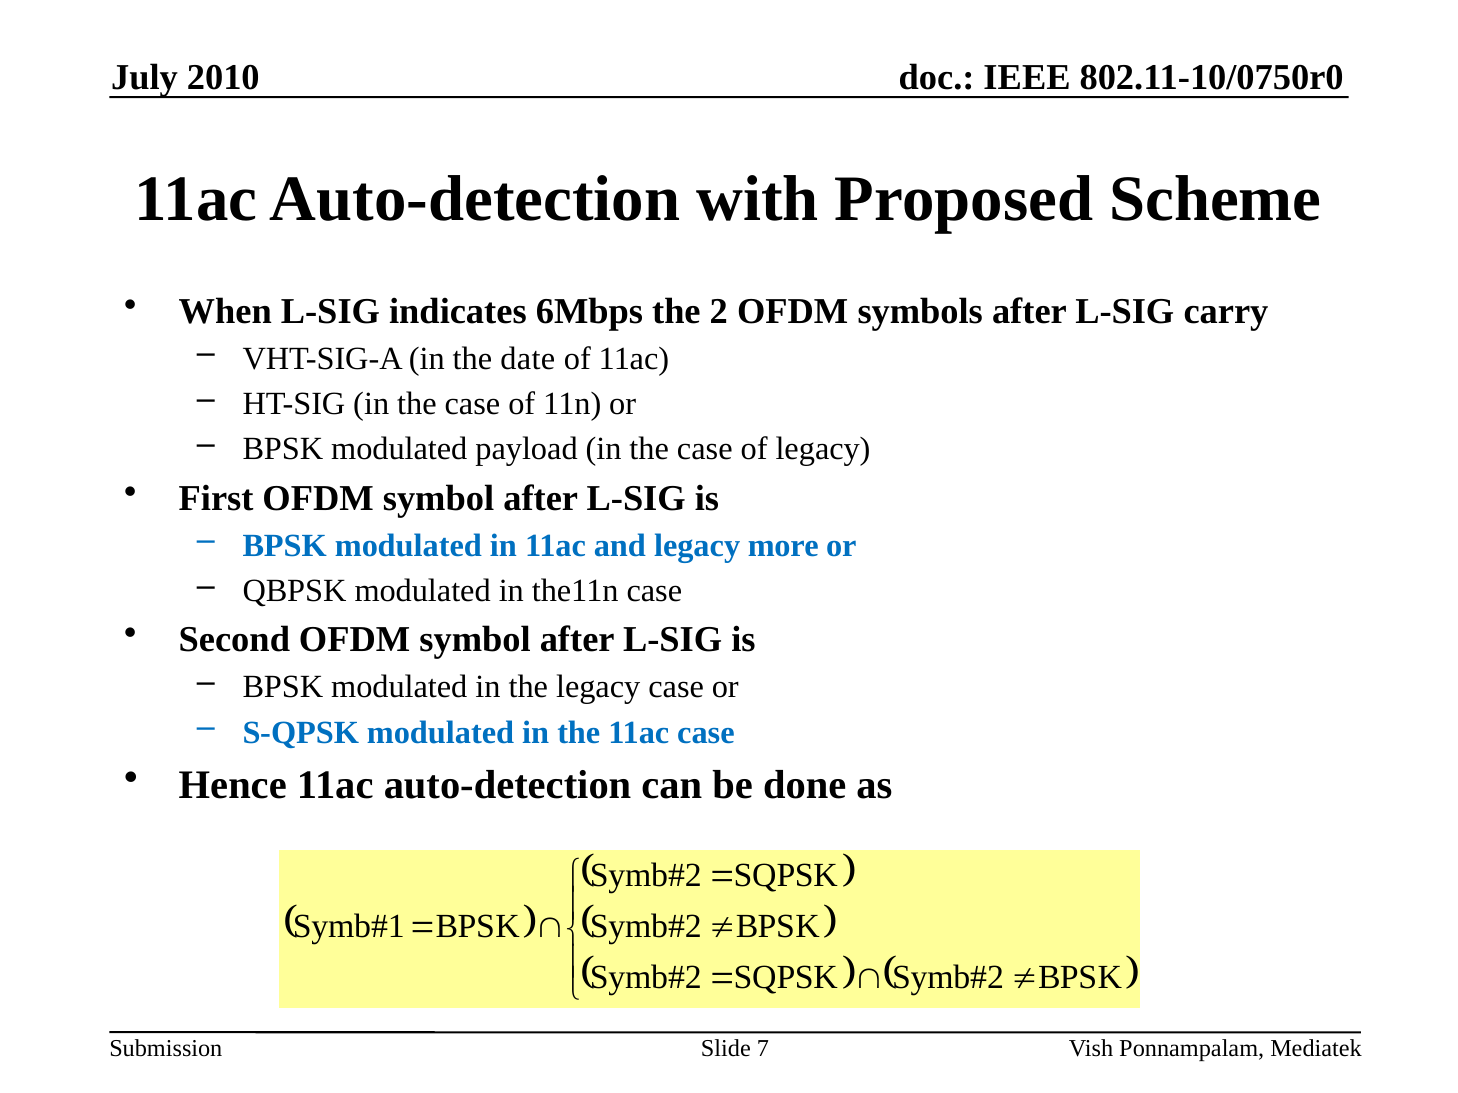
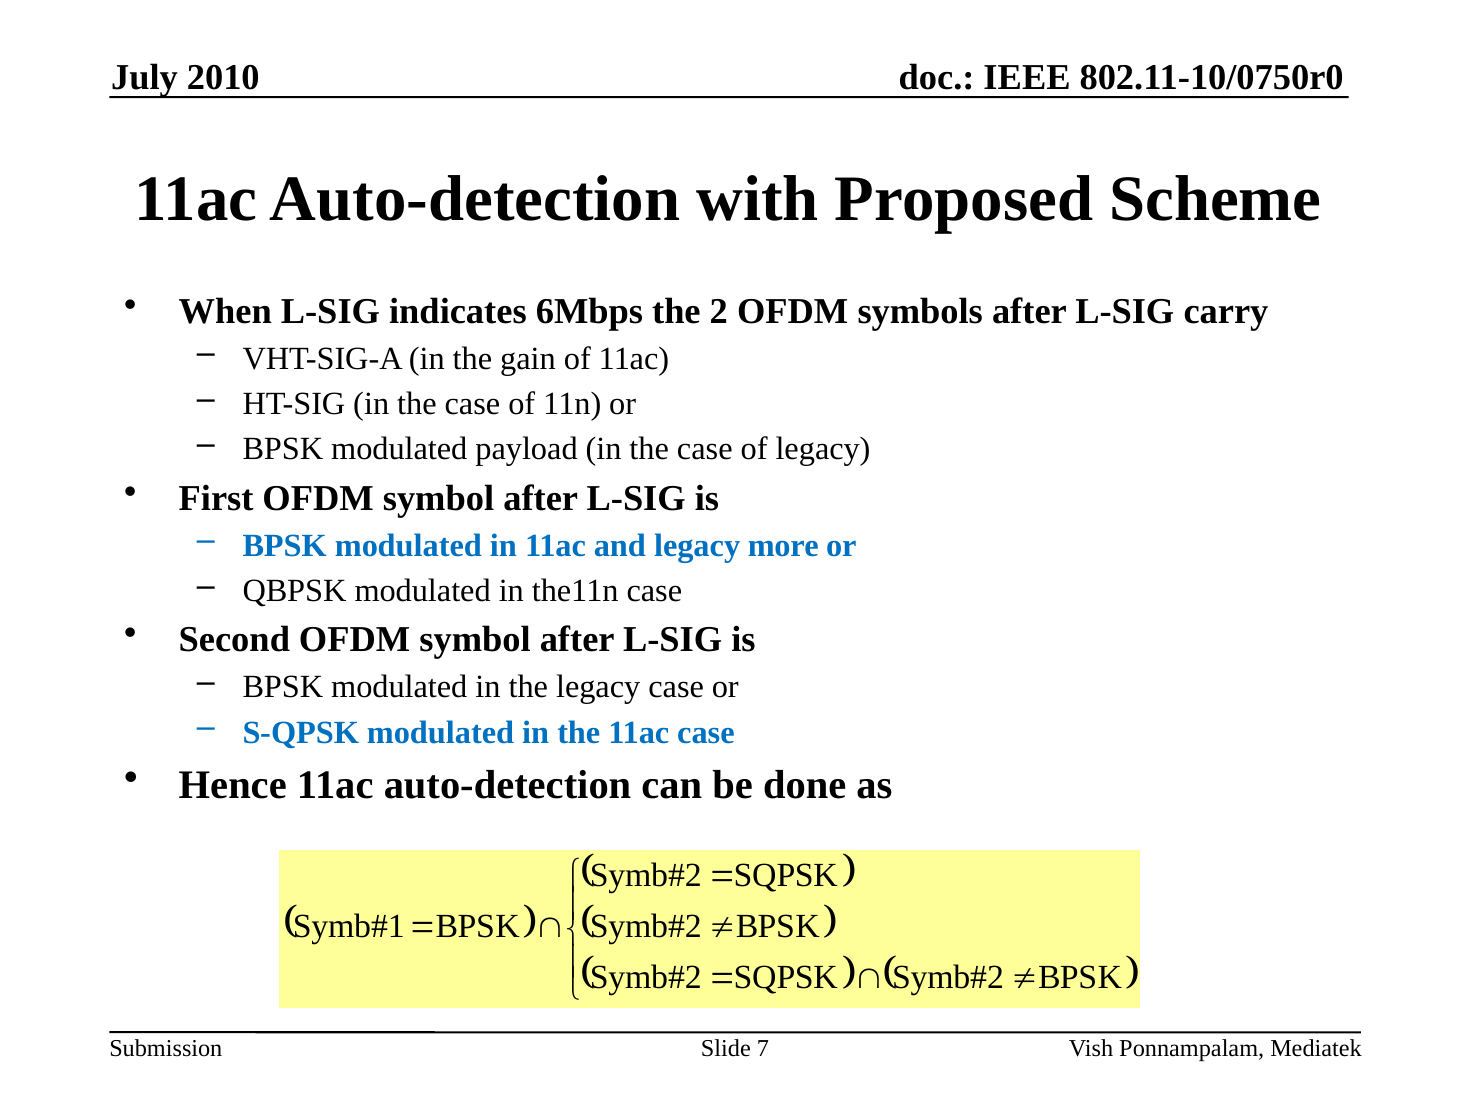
date: date -> gain
